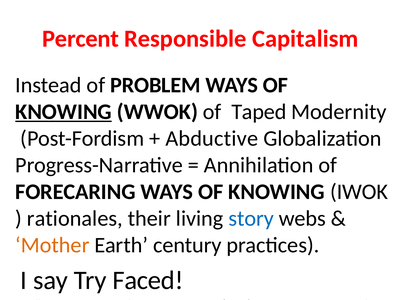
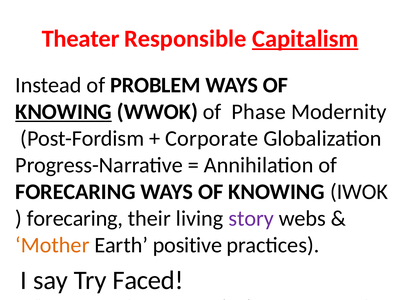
Percent: Percent -> Theater
Capitalism at (305, 39) underline: none -> present
Taped: Taped -> Phase
Abductive: Abductive -> Corporate
rationales at (75, 219): rationales -> forecaring
story colour: blue -> purple
century: century -> positive
